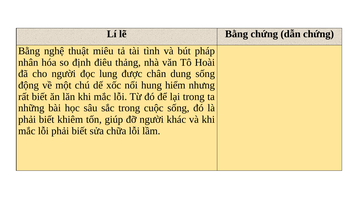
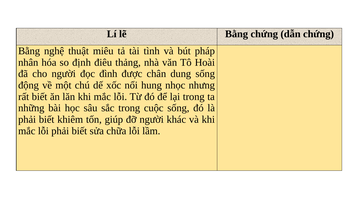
lung: lung -> đình
hiểm: hiểm -> nhọc
